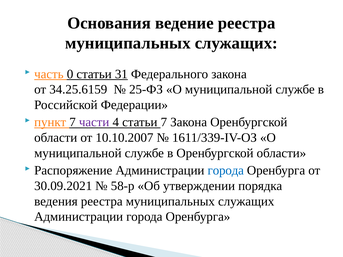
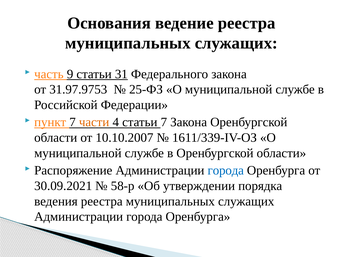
0: 0 -> 9
34.25.6159: 34.25.6159 -> 31.97.9753
части colour: purple -> orange
